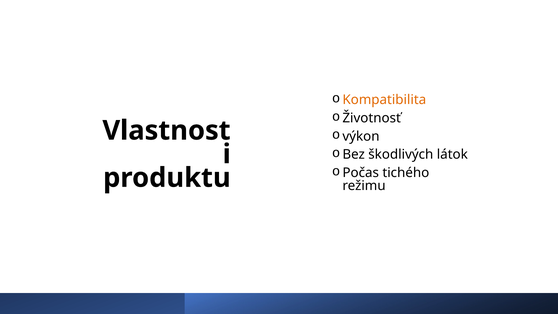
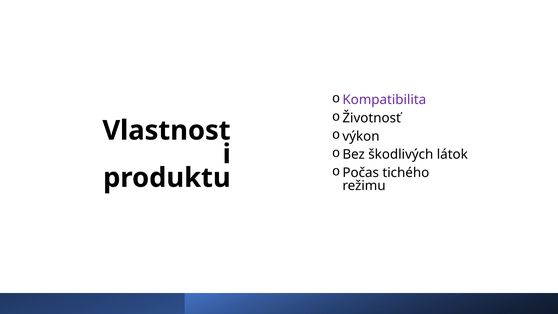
Kompatibilita colour: orange -> purple
